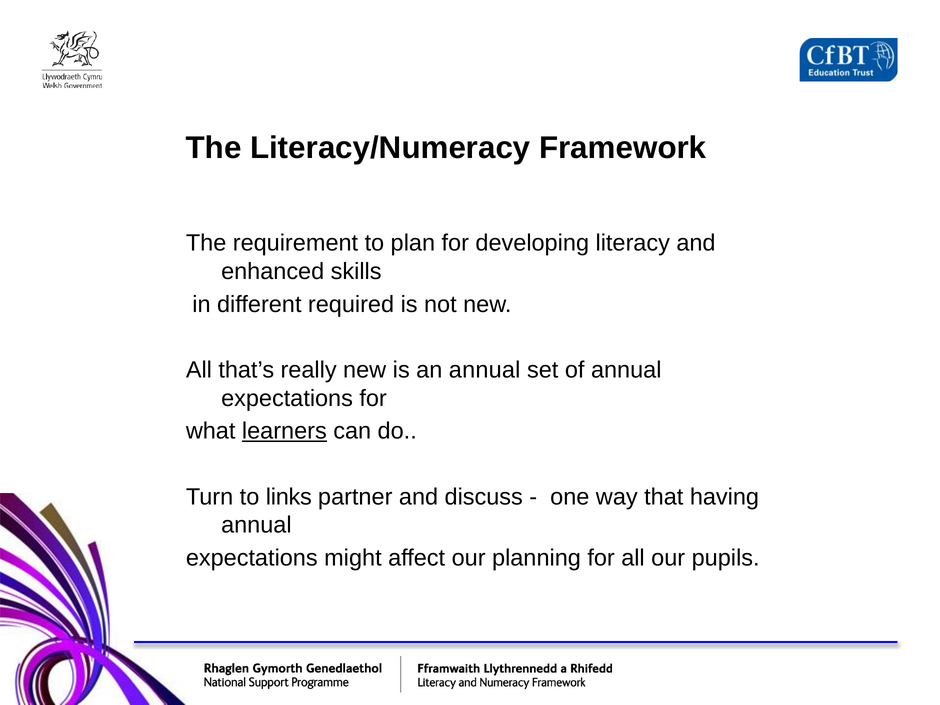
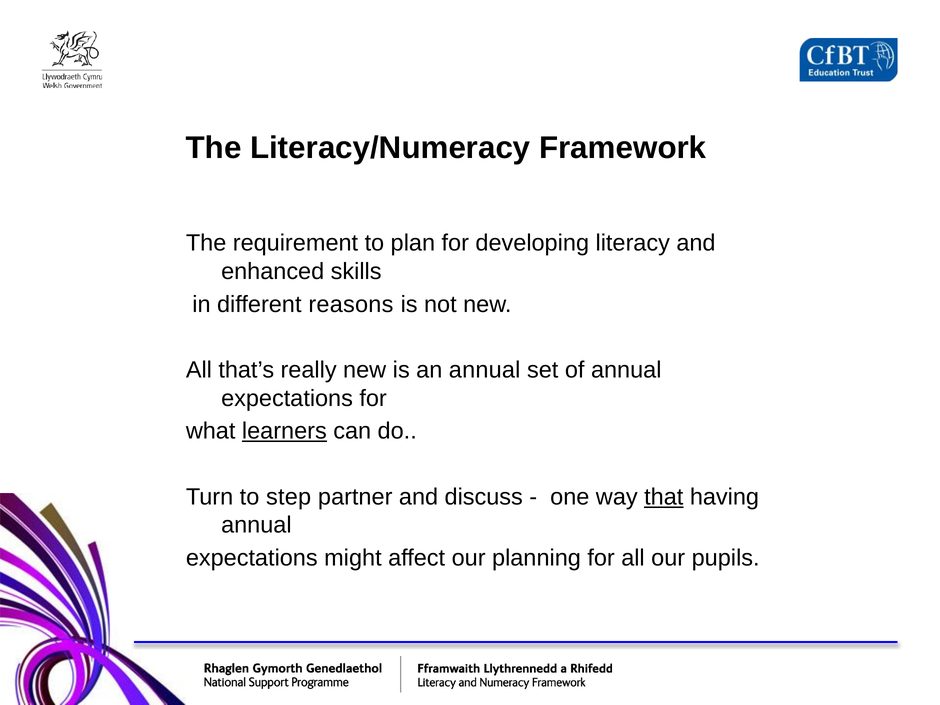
required: required -> reasons
links: links -> step
that underline: none -> present
